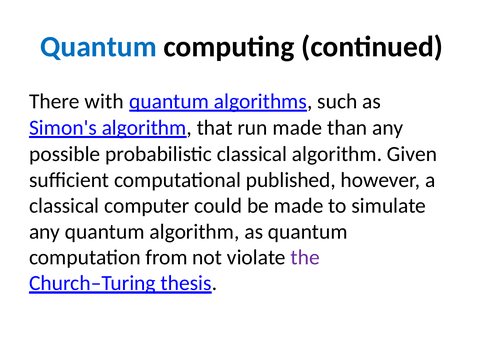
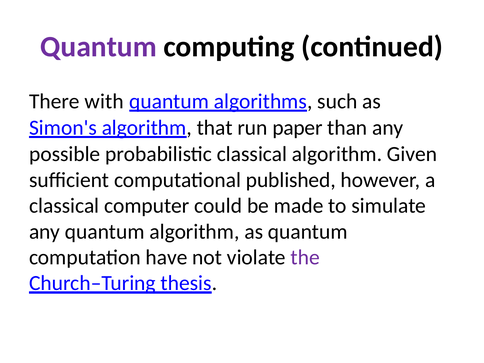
Quantum at (99, 47) colour: blue -> purple
run made: made -> paper
from: from -> have
